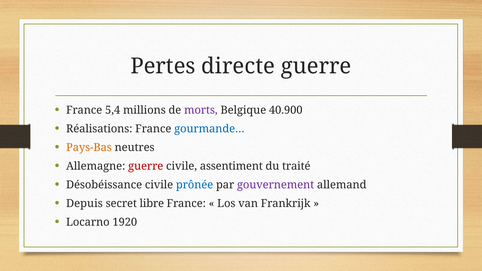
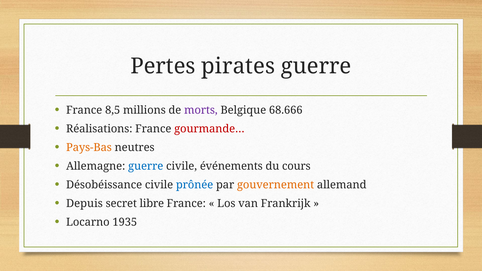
directe: directe -> pirates
5,4: 5,4 -> 8,5
40.900: 40.900 -> 68.666
gourmande… colour: blue -> red
guerre at (146, 166) colour: red -> blue
assentiment: assentiment -> événements
traité: traité -> cours
gouvernement colour: purple -> orange
1920: 1920 -> 1935
